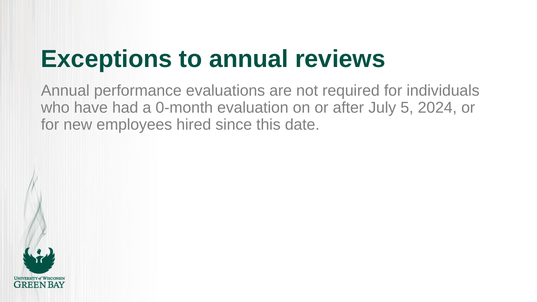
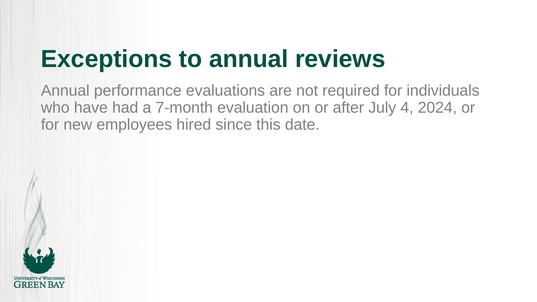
0-month: 0-month -> 7-month
5: 5 -> 4
